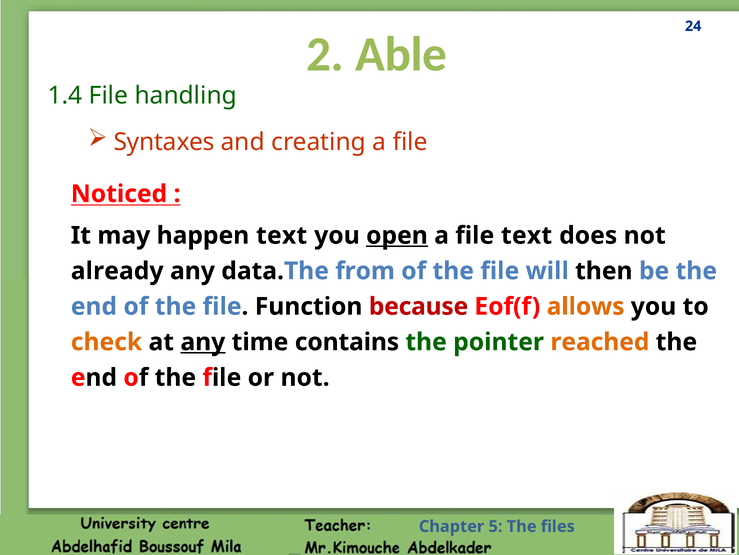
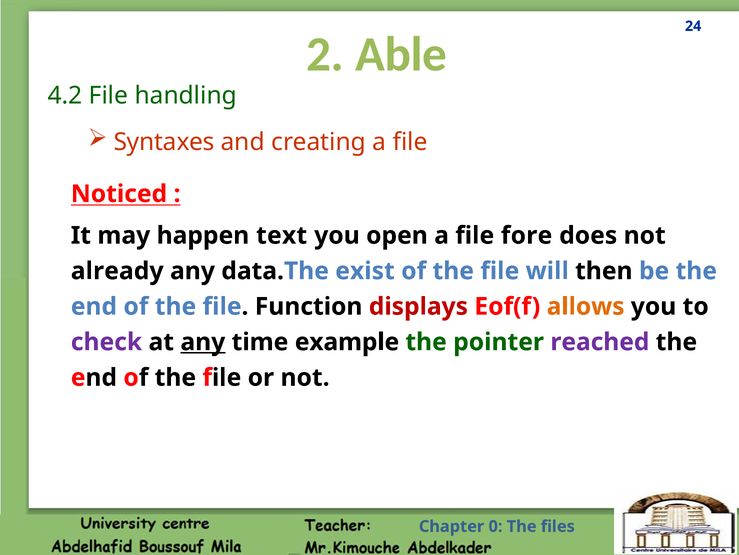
1.4: 1.4 -> 4.2
open underline: present -> none
file text: text -> fore
from: from -> exist
because: because -> displays
check colour: orange -> purple
contains: contains -> example
reached colour: orange -> purple
5: 5 -> 0
